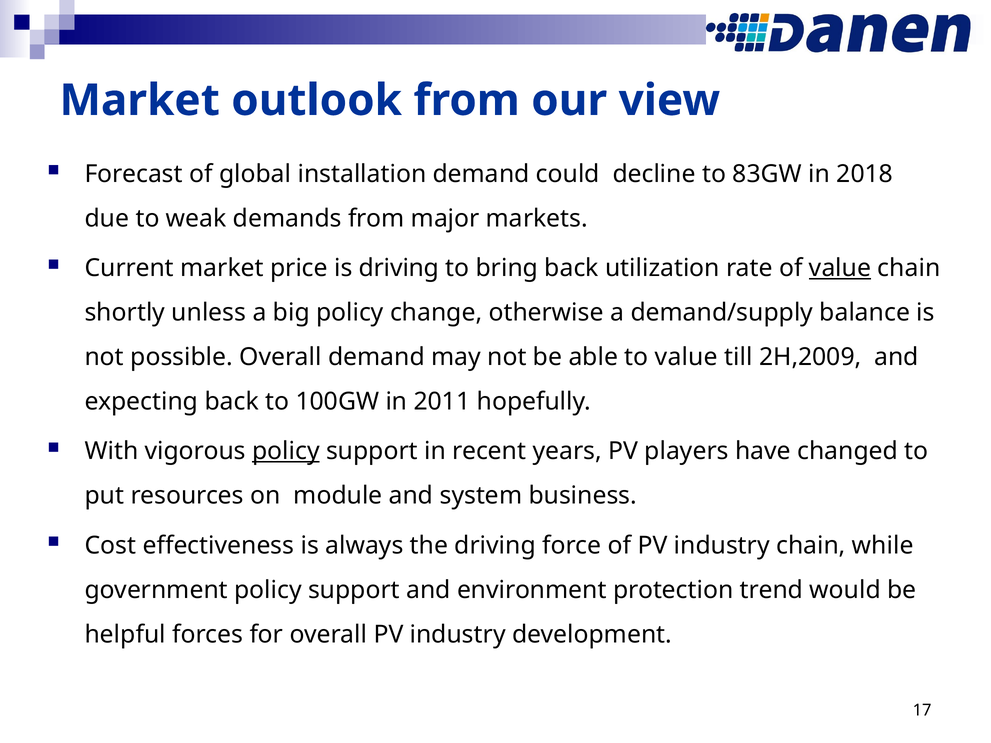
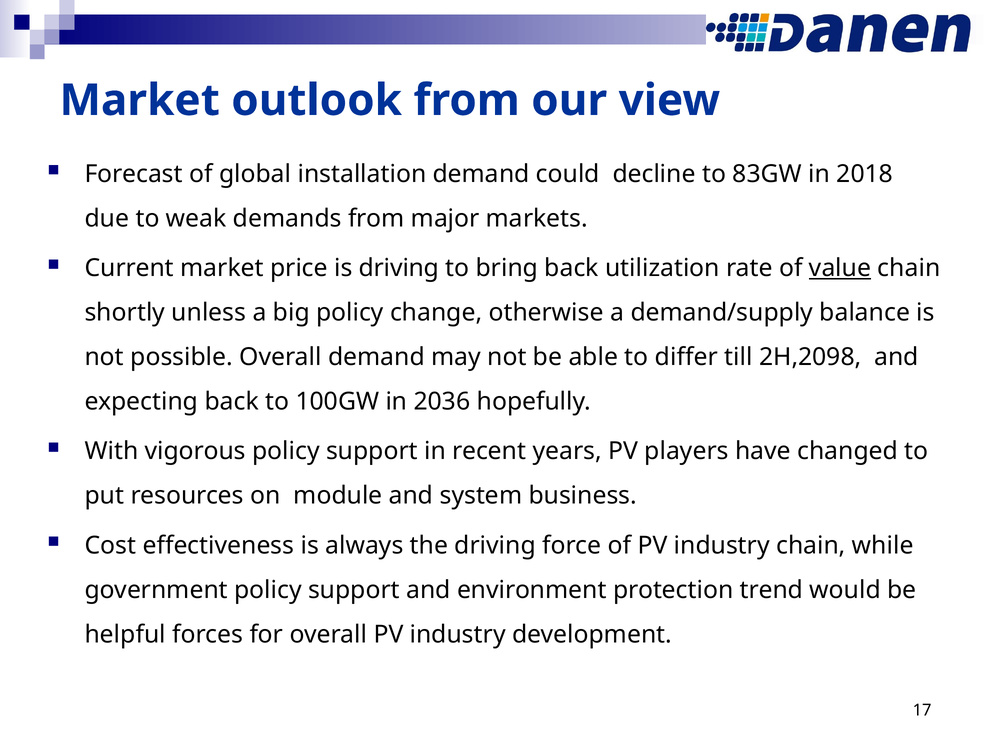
to value: value -> differ
2H,2009: 2H,2009 -> 2H,2098
2011: 2011 -> 2036
policy at (286, 451) underline: present -> none
